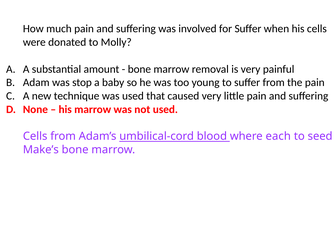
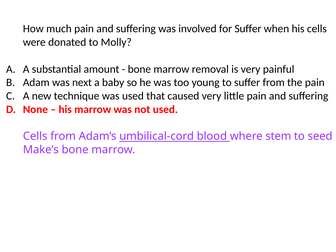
stop: stop -> next
each: each -> stem
